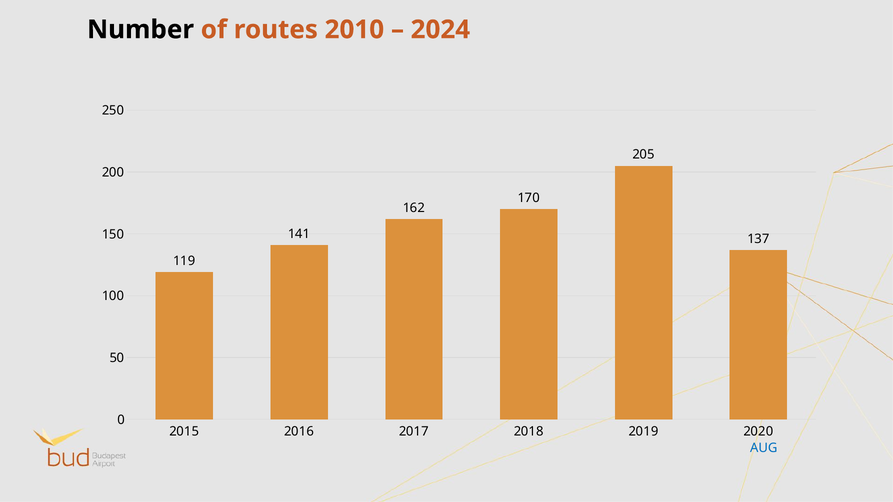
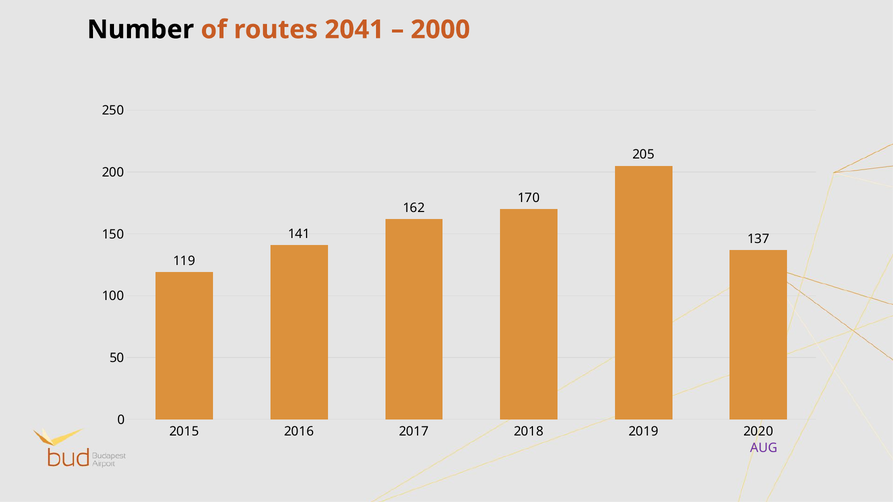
2010: 2010 -> 2041
2024: 2024 -> 2000
AUG colour: blue -> purple
